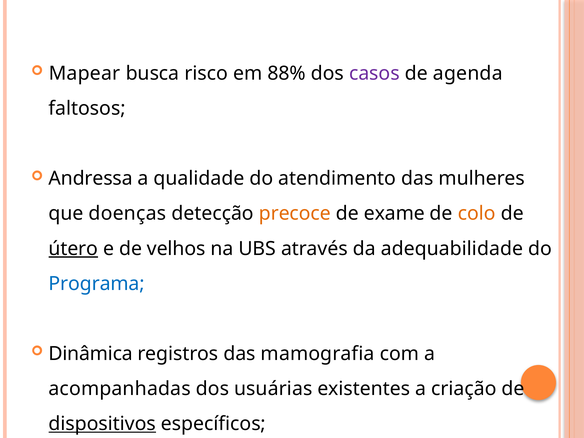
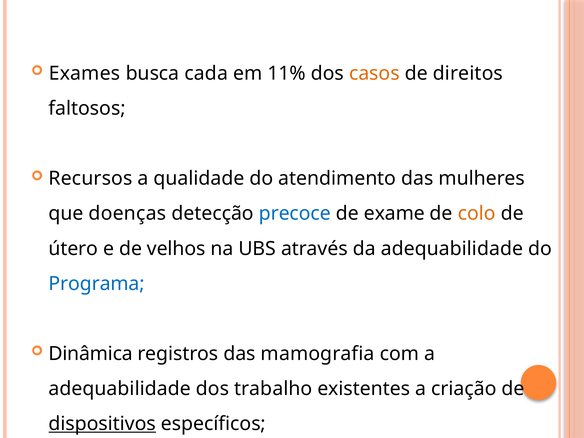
Mapear: Mapear -> Exames
risco: risco -> cada
88%: 88% -> 11%
casos colour: purple -> orange
agenda: agenda -> direitos
Andressa: Andressa -> Recursos
precoce colour: orange -> blue
útero underline: present -> none
acompanhadas at (120, 389): acompanhadas -> adequabilidade
usuárias: usuárias -> trabalho
